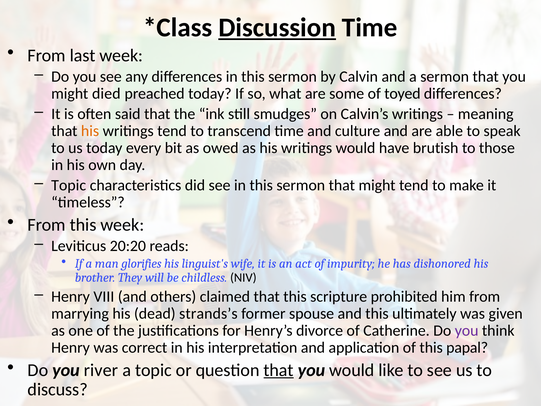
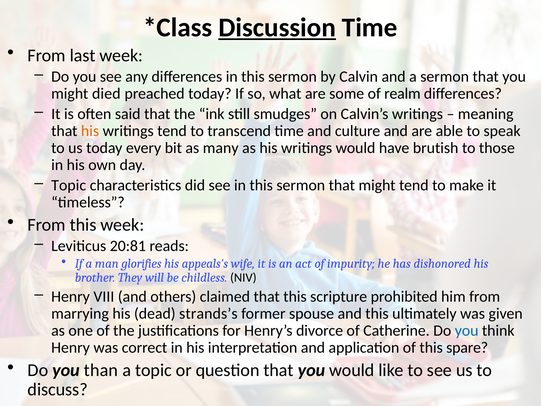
toyed: toyed -> realm
owed: owed -> many
20:20: 20:20 -> 20:81
linguist's: linguist's -> appeals's
you at (467, 330) colour: purple -> blue
papal: papal -> spare
river: river -> than
that at (279, 370) underline: present -> none
